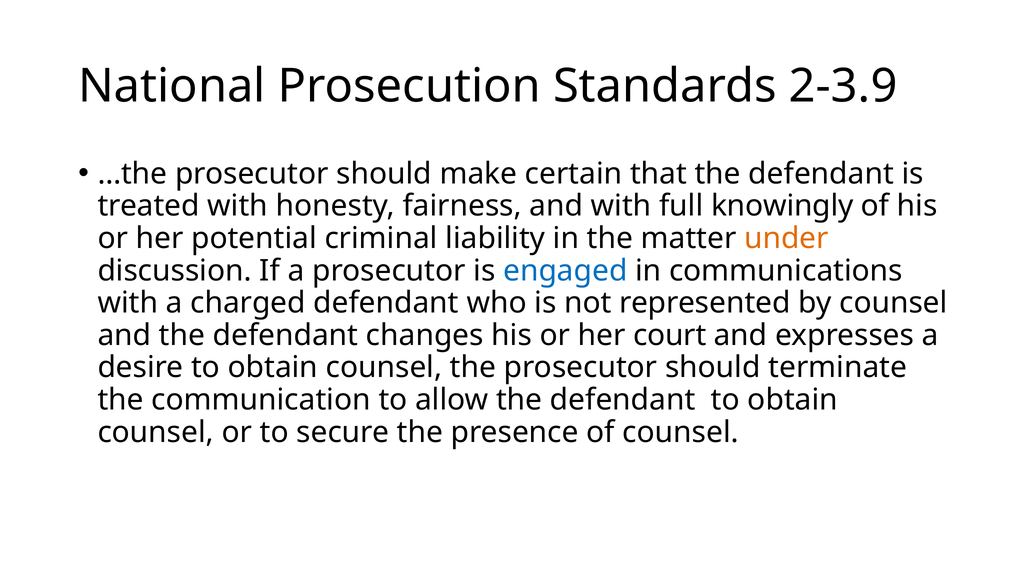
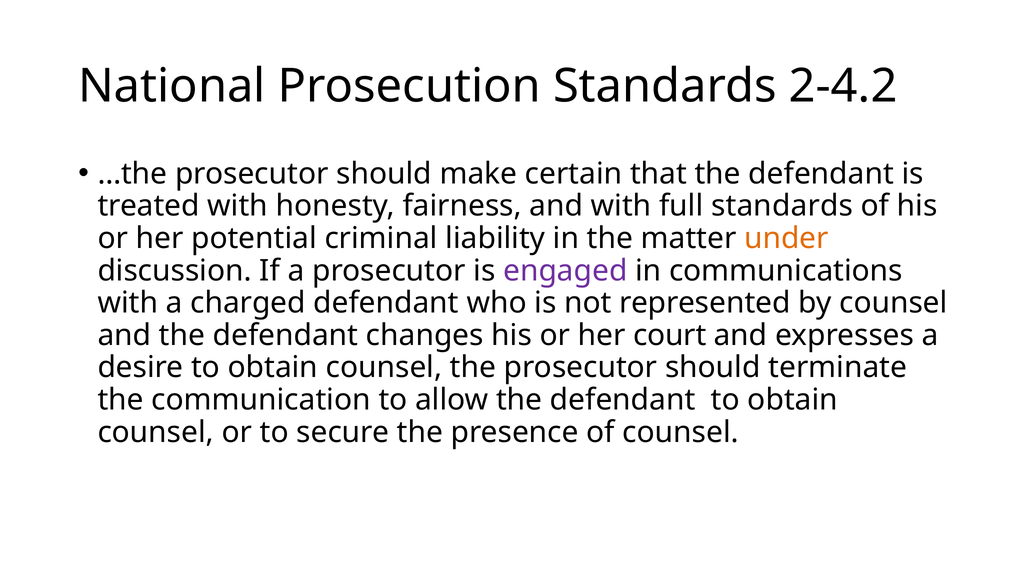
2-3.9: 2-3.9 -> 2-4.2
full knowingly: knowingly -> standards
engaged colour: blue -> purple
